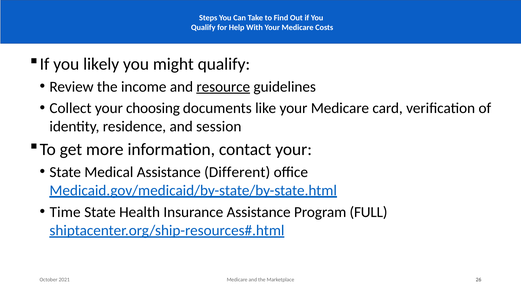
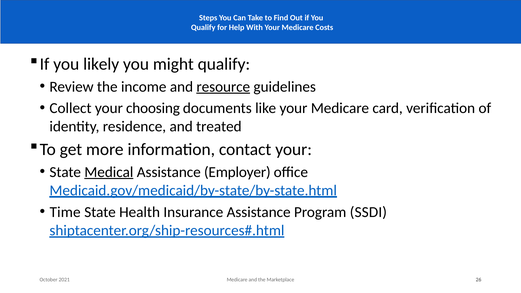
session: session -> treated
Medical underline: none -> present
Different: Different -> Employer
FULL: FULL -> SSDI
